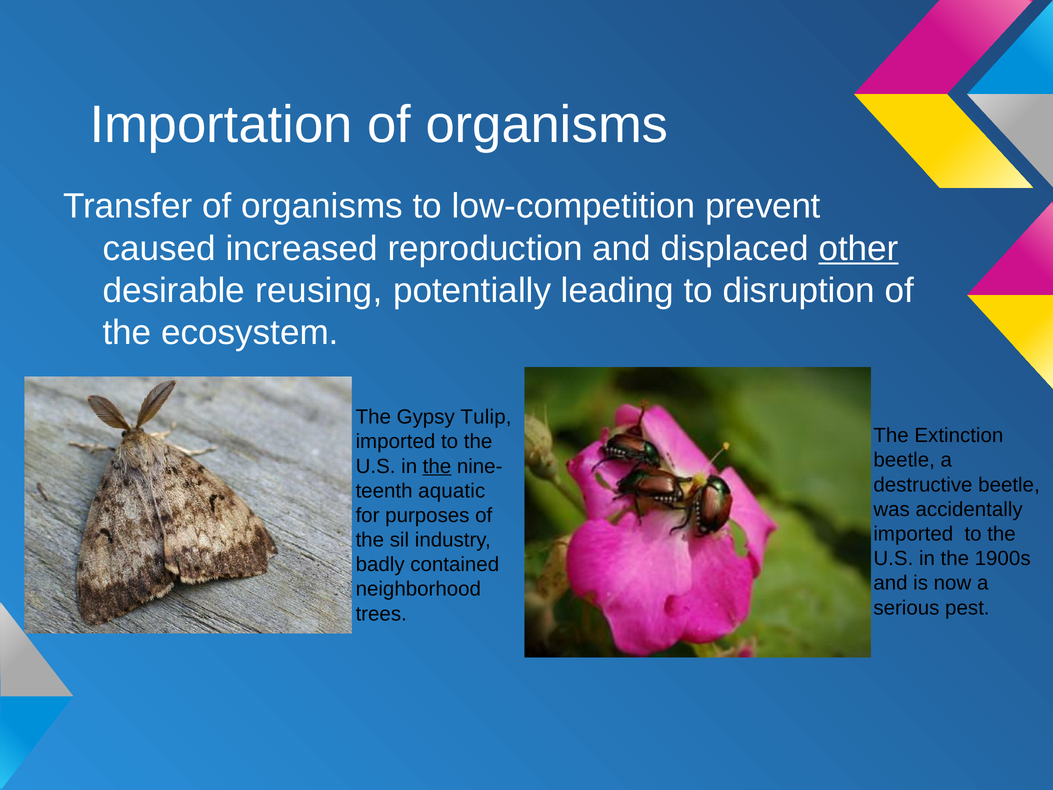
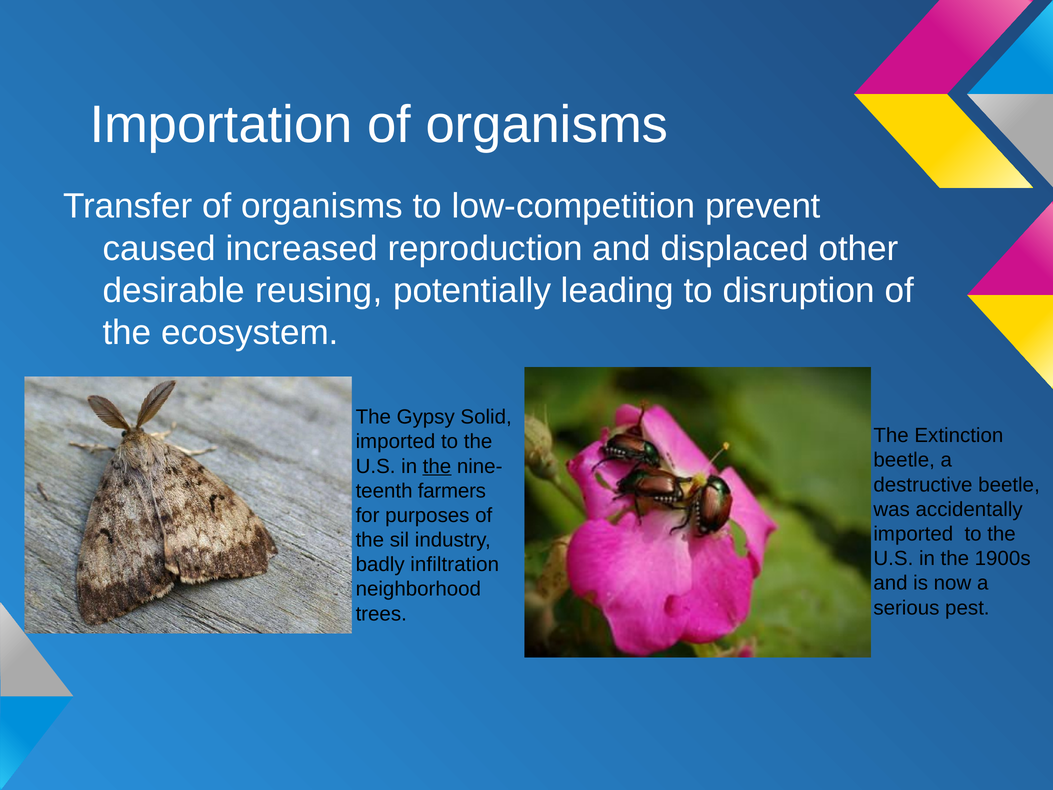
other underline: present -> none
Tulip: Tulip -> Solid
aquatic: aquatic -> farmers
contained: contained -> infiltration
